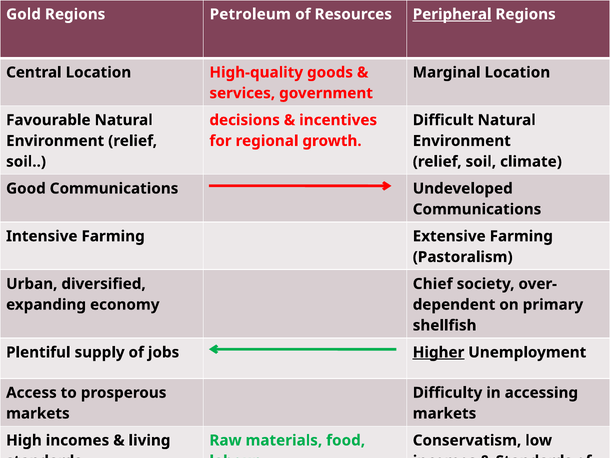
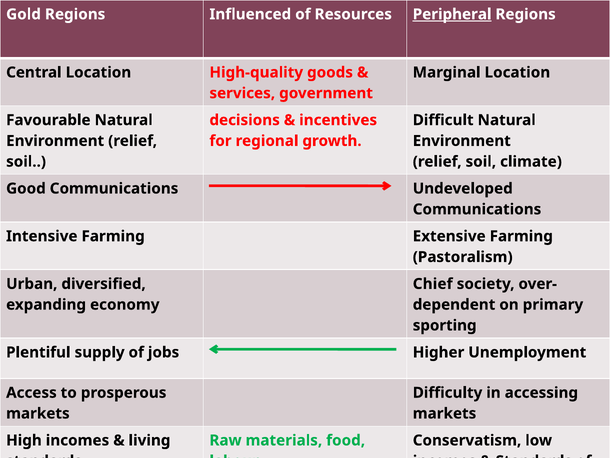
Petroleum: Petroleum -> Influenced
shellfish: shellfish -> sporting
Higher underline: present -> none
